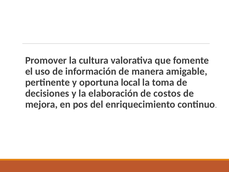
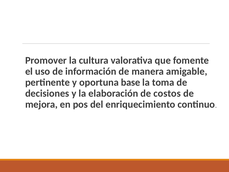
local: local -> base
